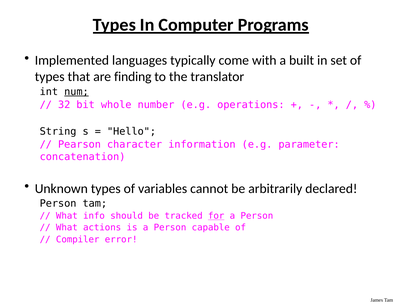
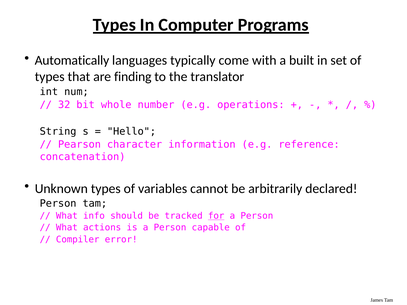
Implemented: Implemented -> Automatically
num underline: present -> none
parameter: parameter -> reference
